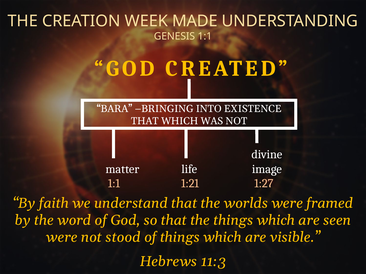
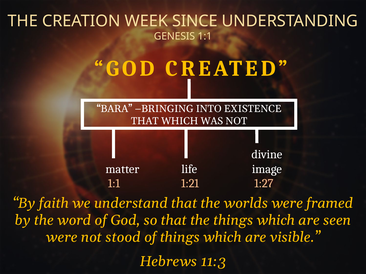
MADE: MADE -> SINCE
